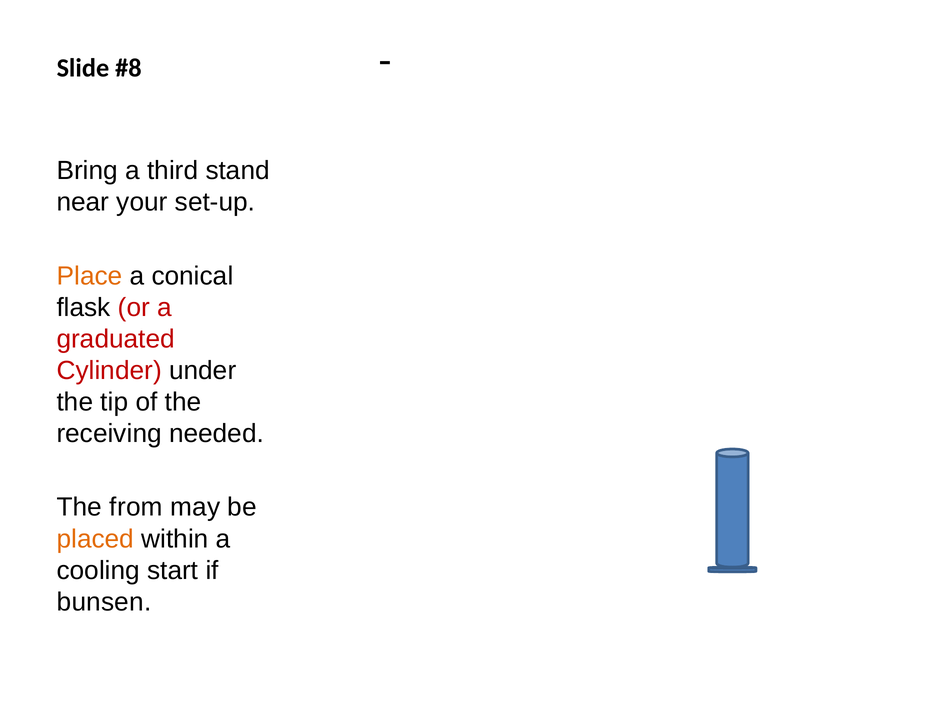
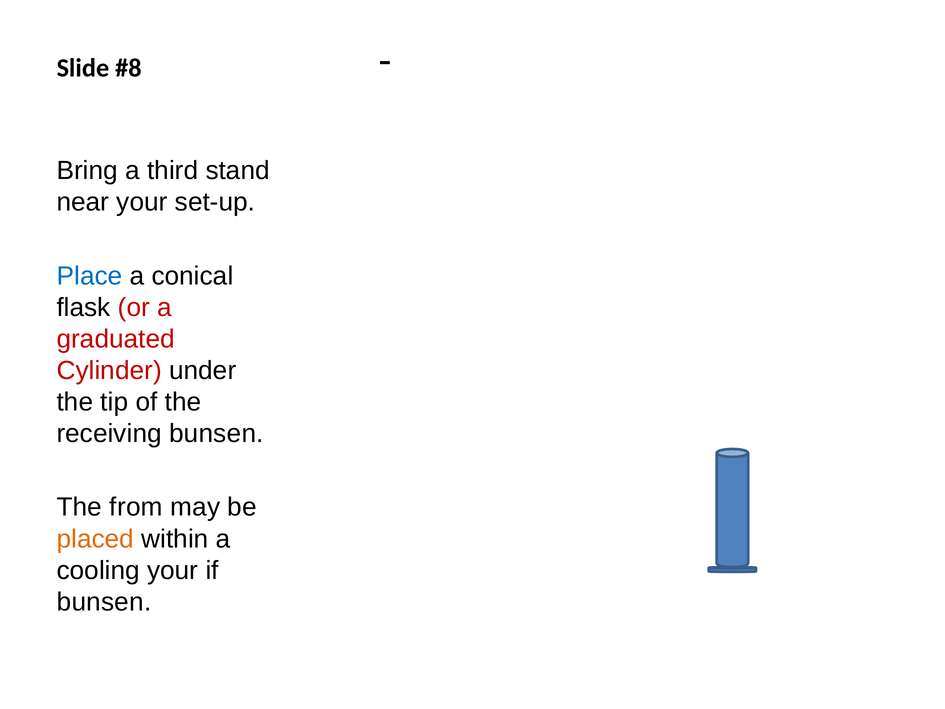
Place colour: orange -> blue
receiving needed: needed -> bunsen
cooling start: start -> your
